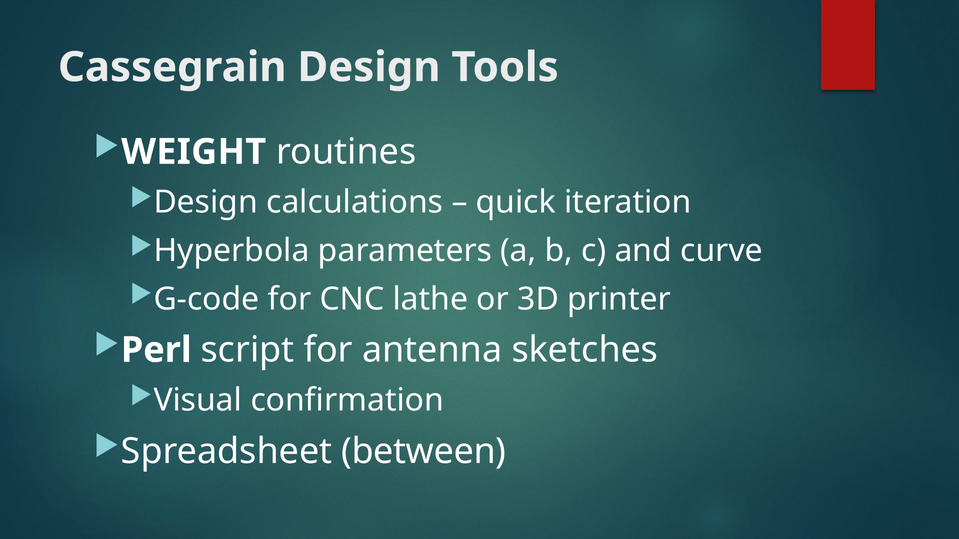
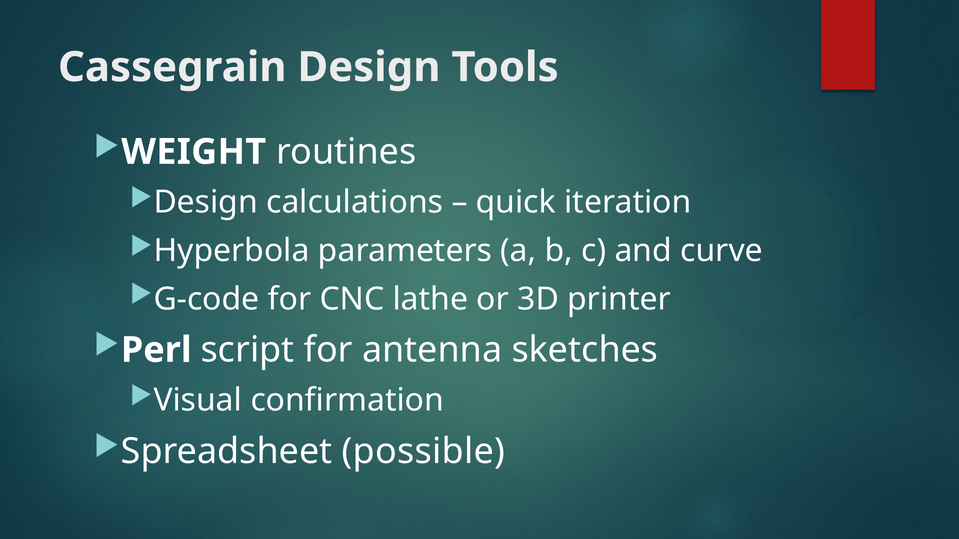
between: between -> possible
